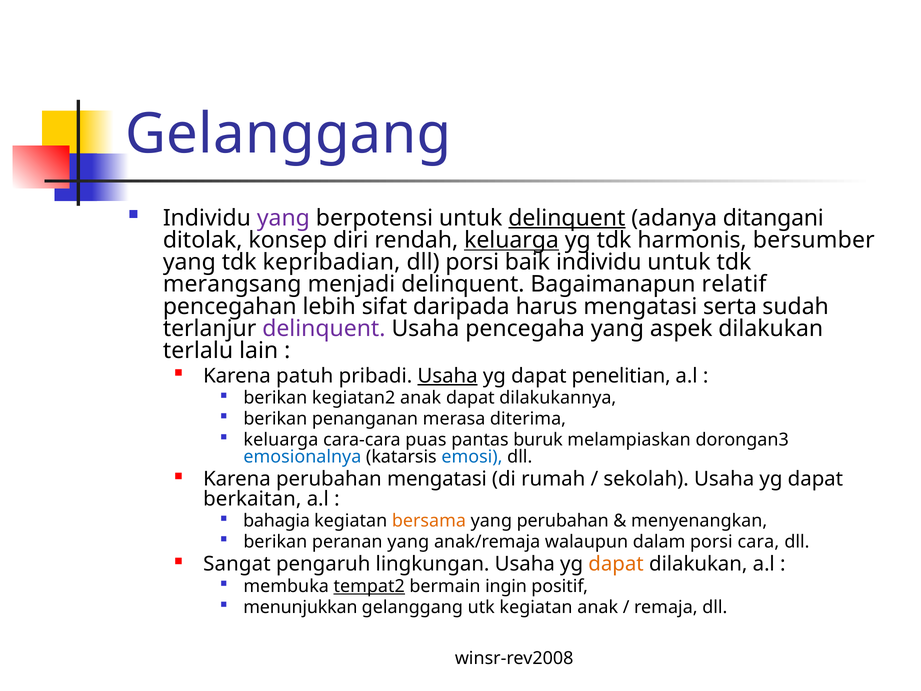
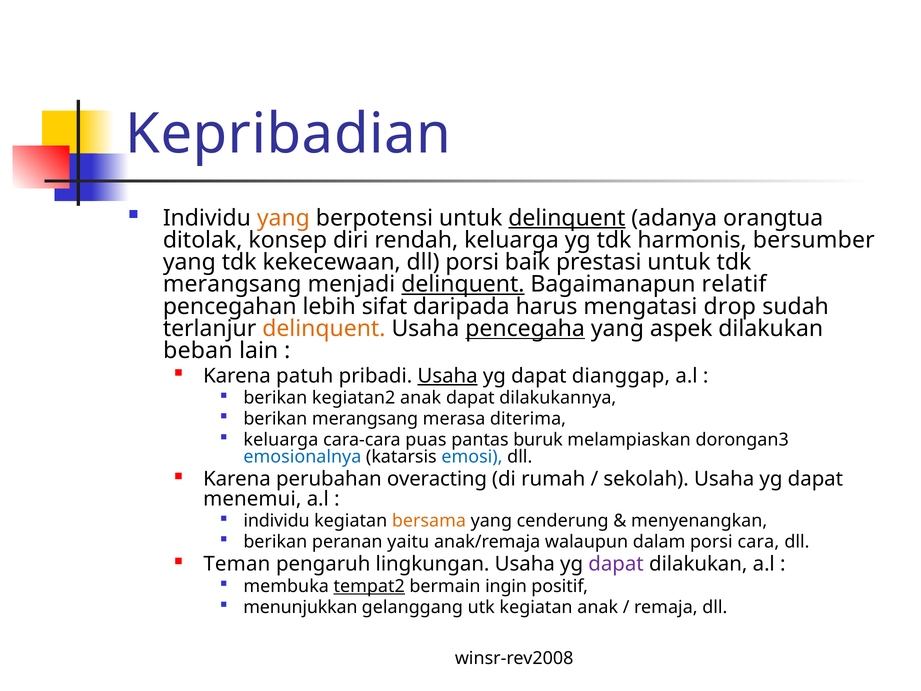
Gelanggang at (288, 134): Gelanggang -> Kepribadian
yang at (283, 218) colour: purple -> orange
ditangani: ditangani -> orangtua
keluarga at (512, 240) underline: present -> none
kepribadian: kepribadian -> kekecewaan
baik individu: individu -> prestasi
delinquent at (463, 284) underline: none -> present
serta: serta -> drop
delinquent at (324, 329) colour: purple -> orange
pencegaha underline: none -> present
terlalu: terlalu -> beban
penelitian: penelitian -> dianggap
berikan penanganan: penanganan -> merangsang
perubahan mengatasi: mengatasi -> overacting
berkaitan: berkaitan -> menemui
bahagia at (277, 521): bahagia -> individu
yang perubahan: perubahan -> cenderung
peranan yang: yang -> yaitu
Sangat: Sangat -> Teman
dapat at (616, 564) colour: orange -> purple
